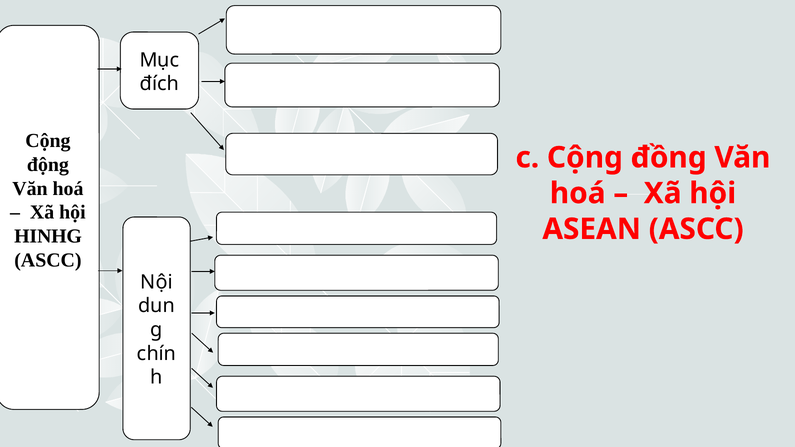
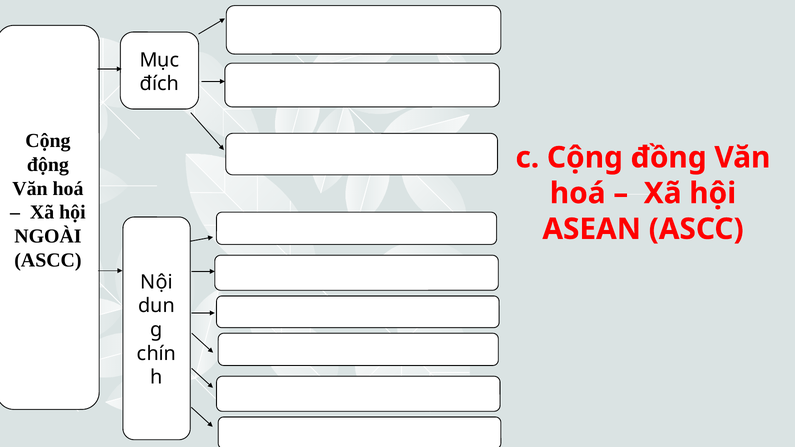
HINHG: HINHG -> NGOÀI
